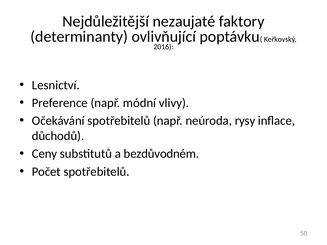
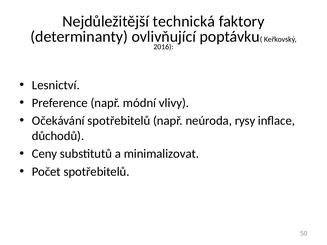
nezaujaté: nezaujaté -> technická
bezdůvodném: bezdůvodném -> minimalizovat
